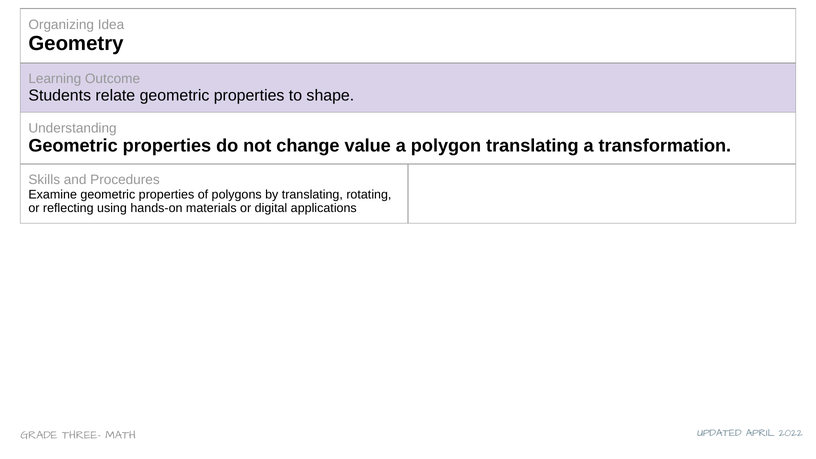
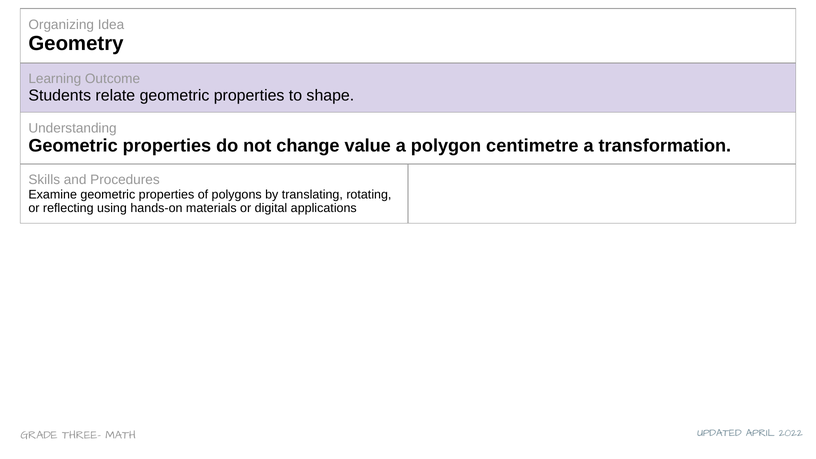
polygon translating: translating -> centimetre
